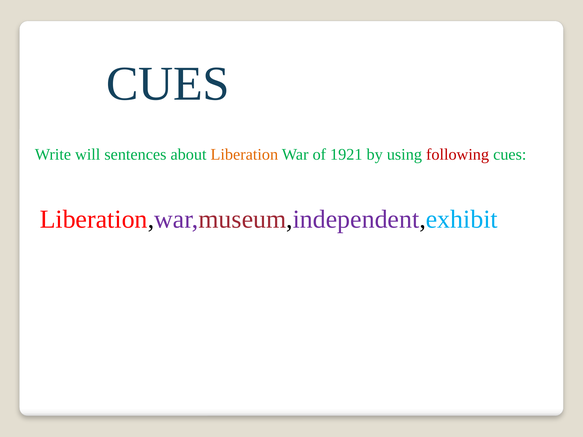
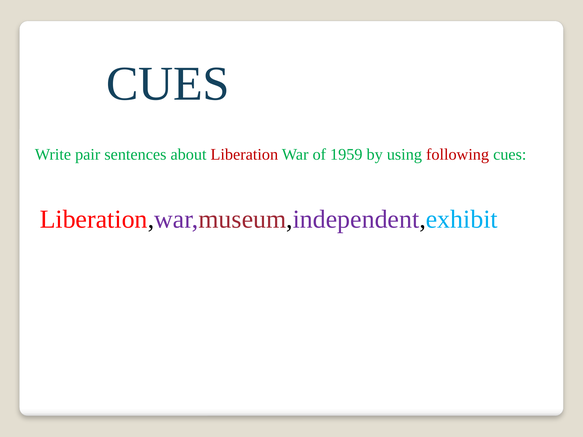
will: will -> pair
Liberation colour: orange -> red
1921: 1921 -> 1959
